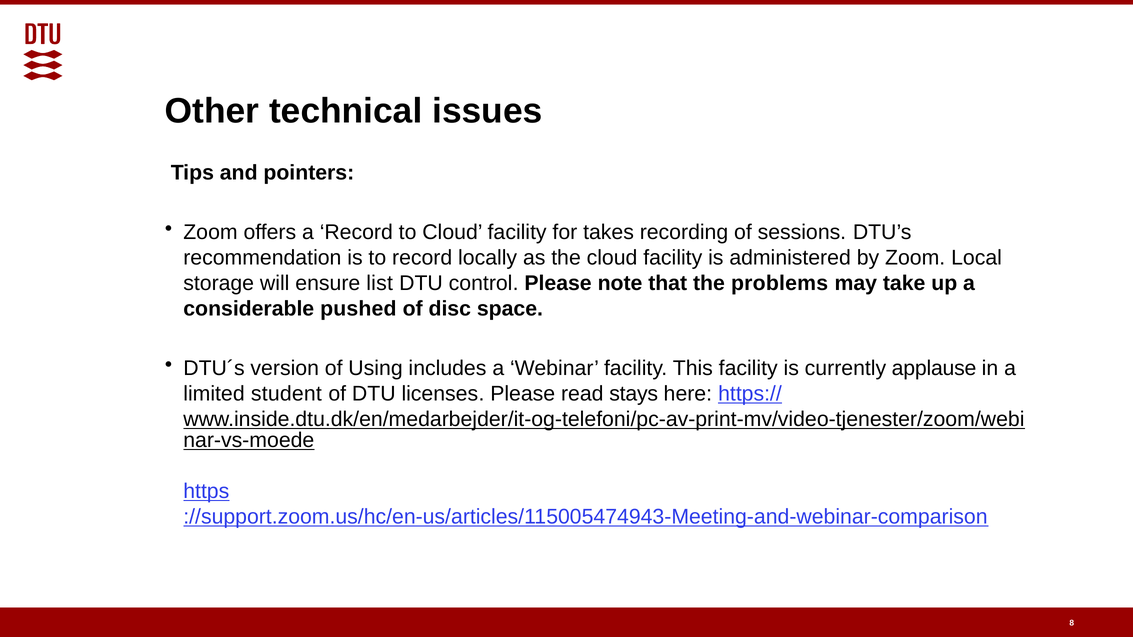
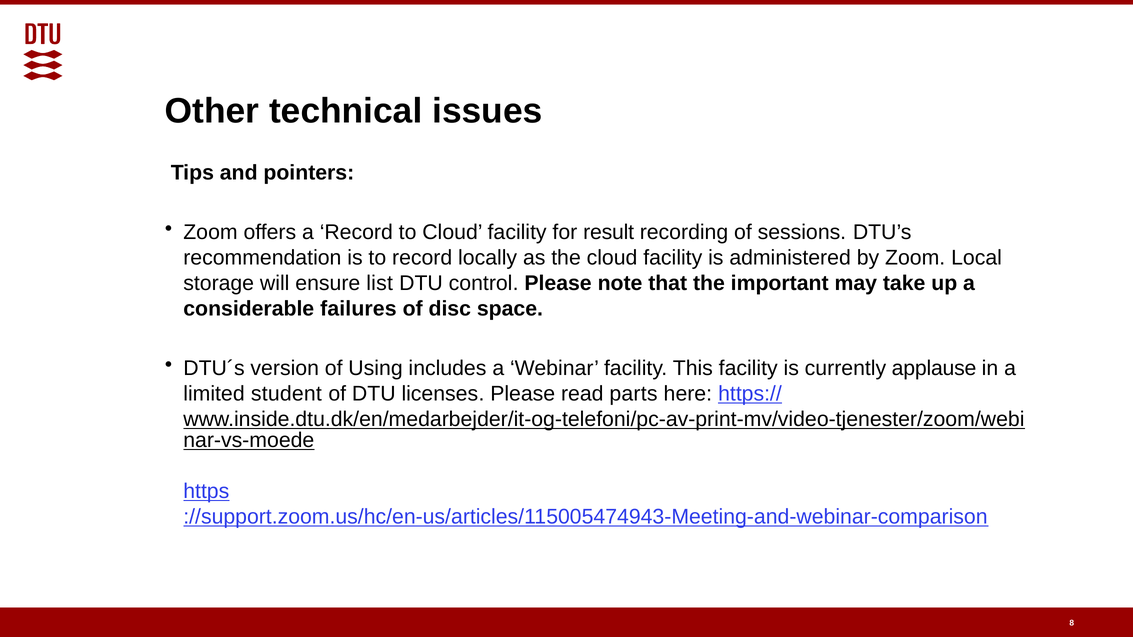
takes: takes -> result
problems: problems -> important
pushed: pushed -> failures
stays: stays -> parts
